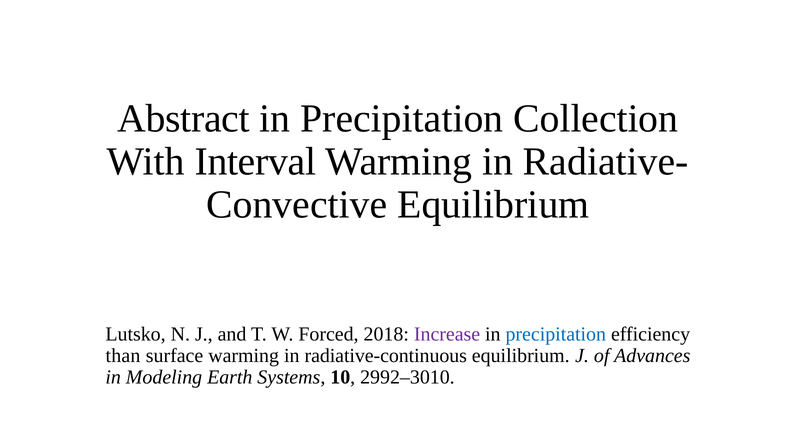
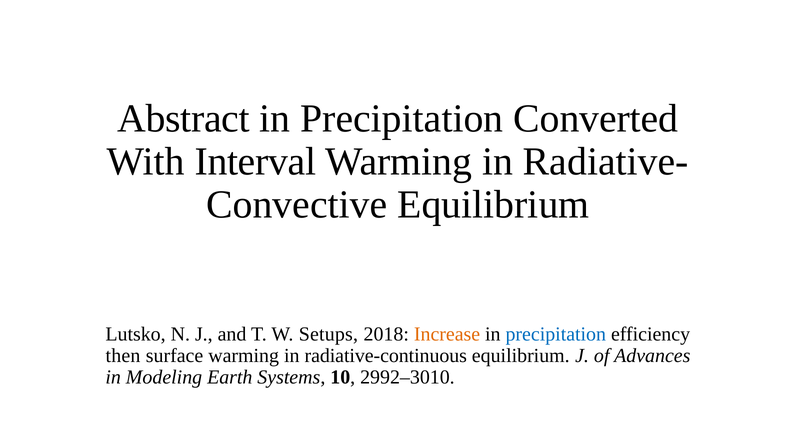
Collection: Collection -> Converted
Forced: Forced -> Setups
Increase colour: purple -> orange
than: than -> then
